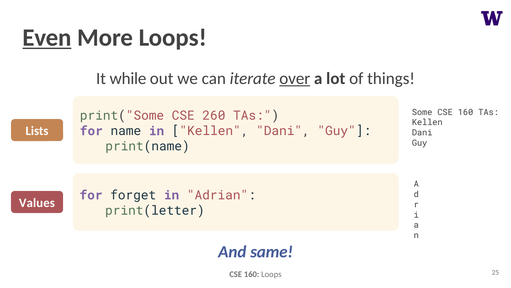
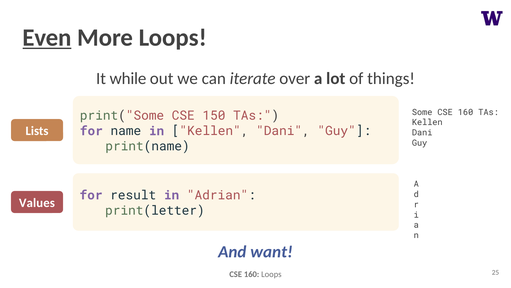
over underline: present -> none
260: 260 -> 150
forget: forget -> result
same: same -> want
